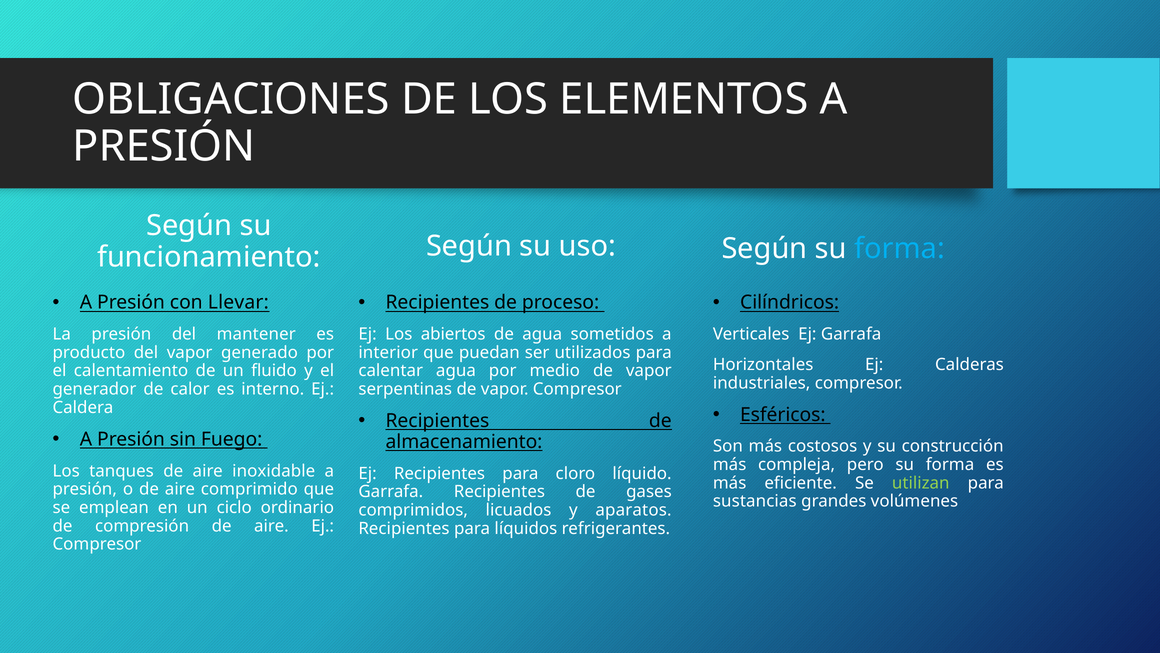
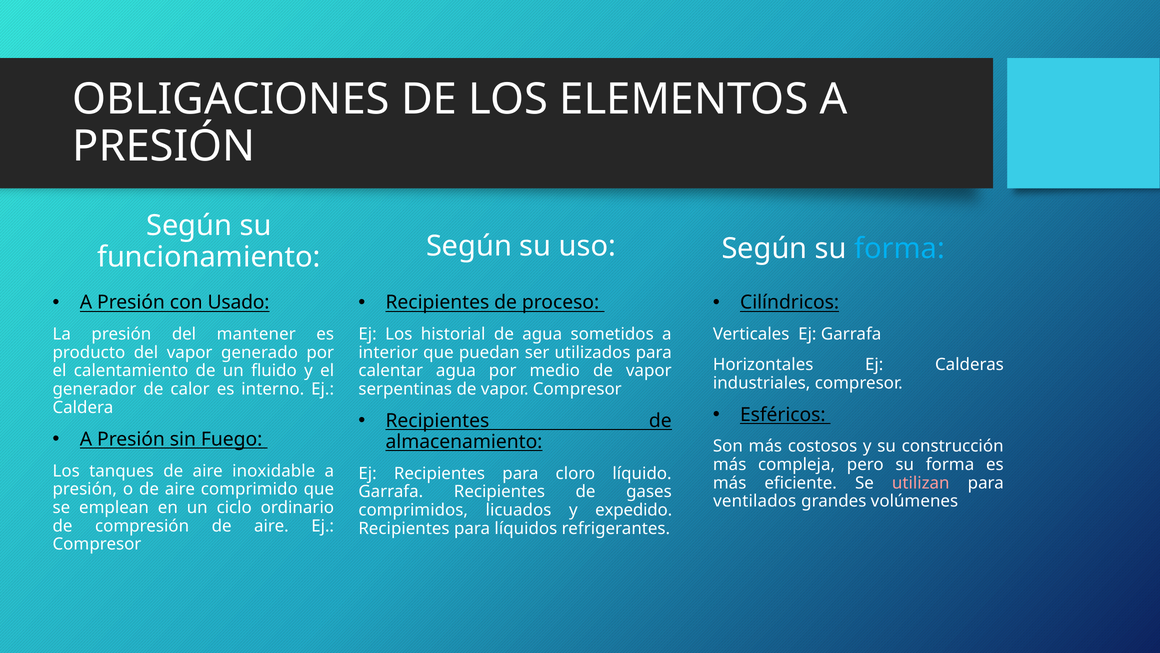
Llevar: Llevar -> Usado
abiertos: abiertos -> historial
utilizan colour: light green -> pink
sustancias: sustancias -> ventilados
aparatos: aparatos -> expedido
